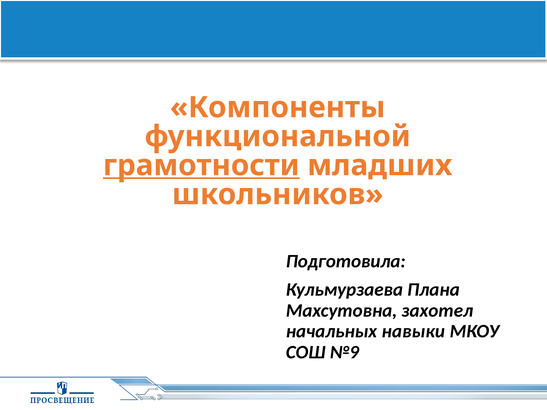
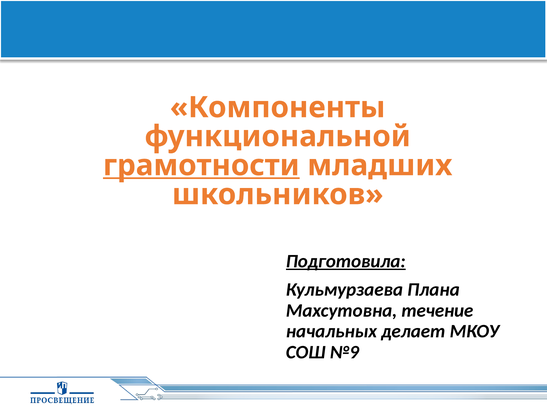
Подготовила underline: none -> present
захотел: захотел -> течение
навыки: навыки -> делает
